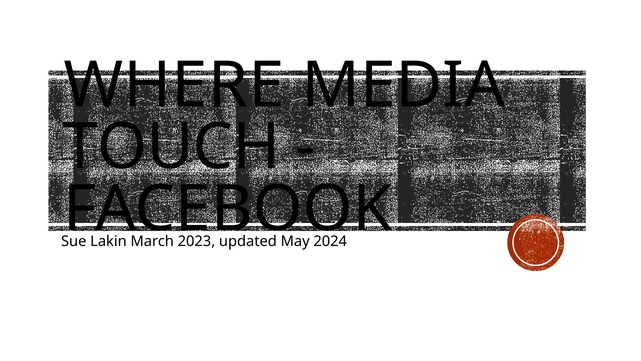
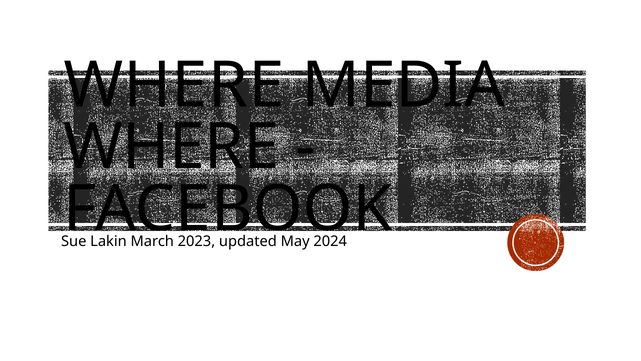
TOUCH at (171, 147): TOUCH -> WHERE
